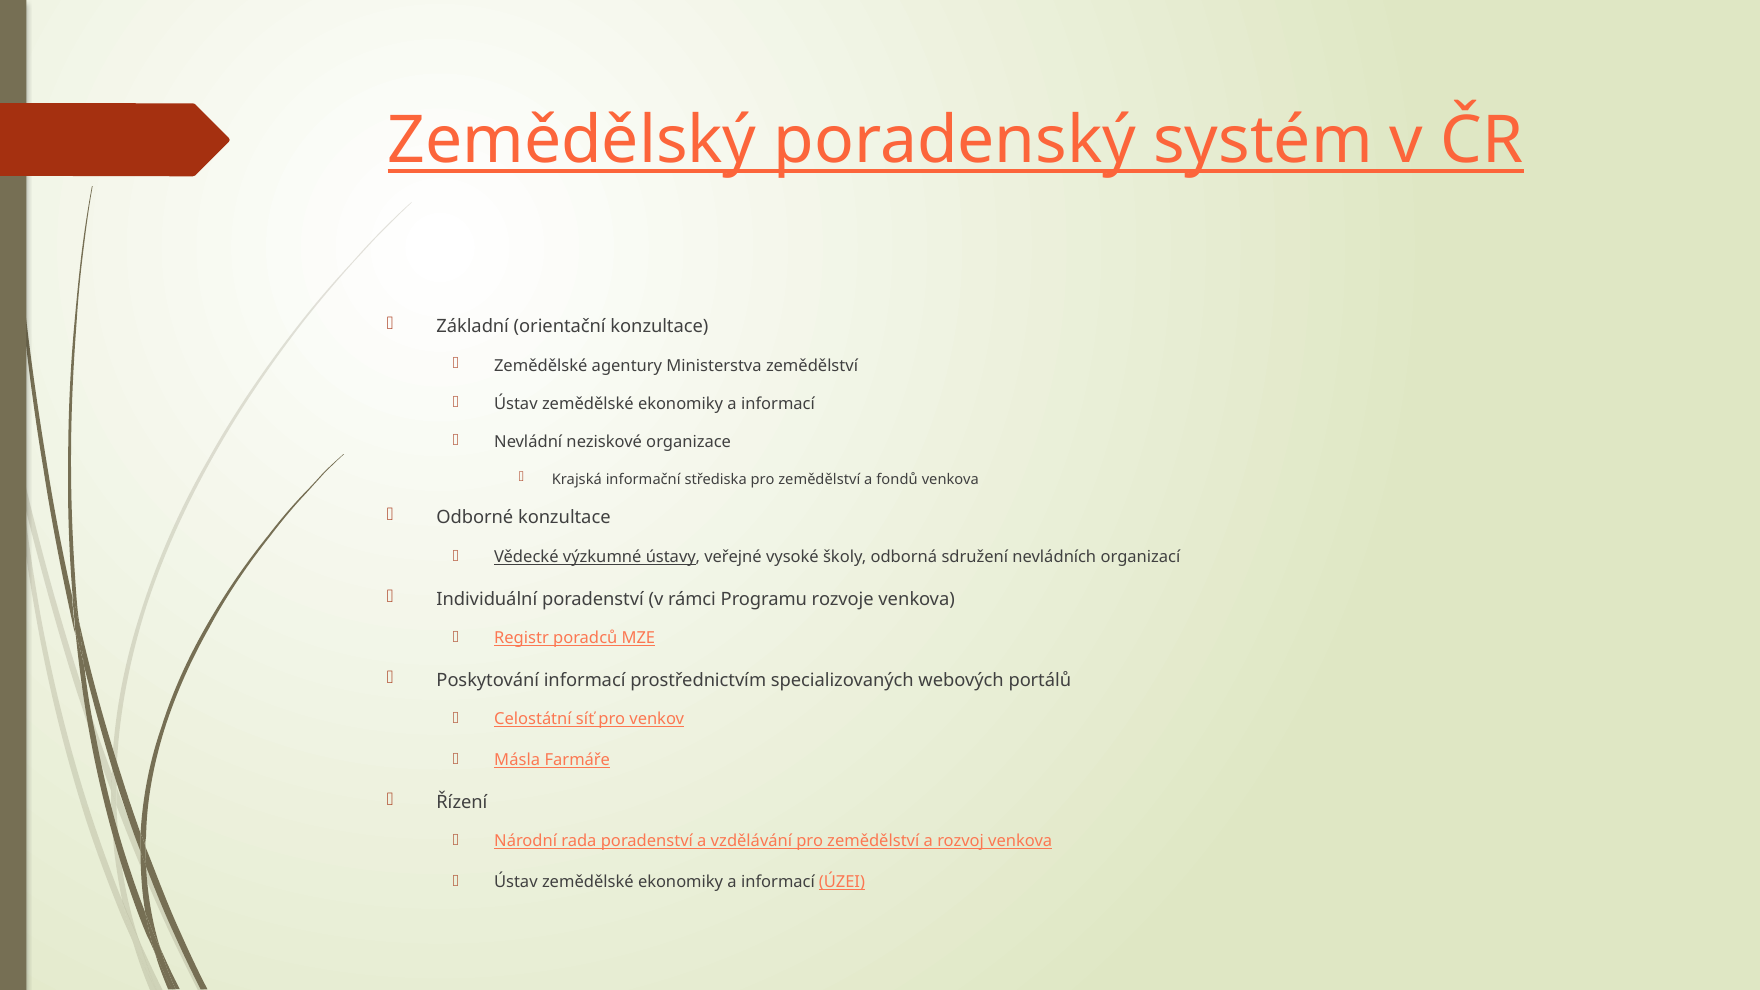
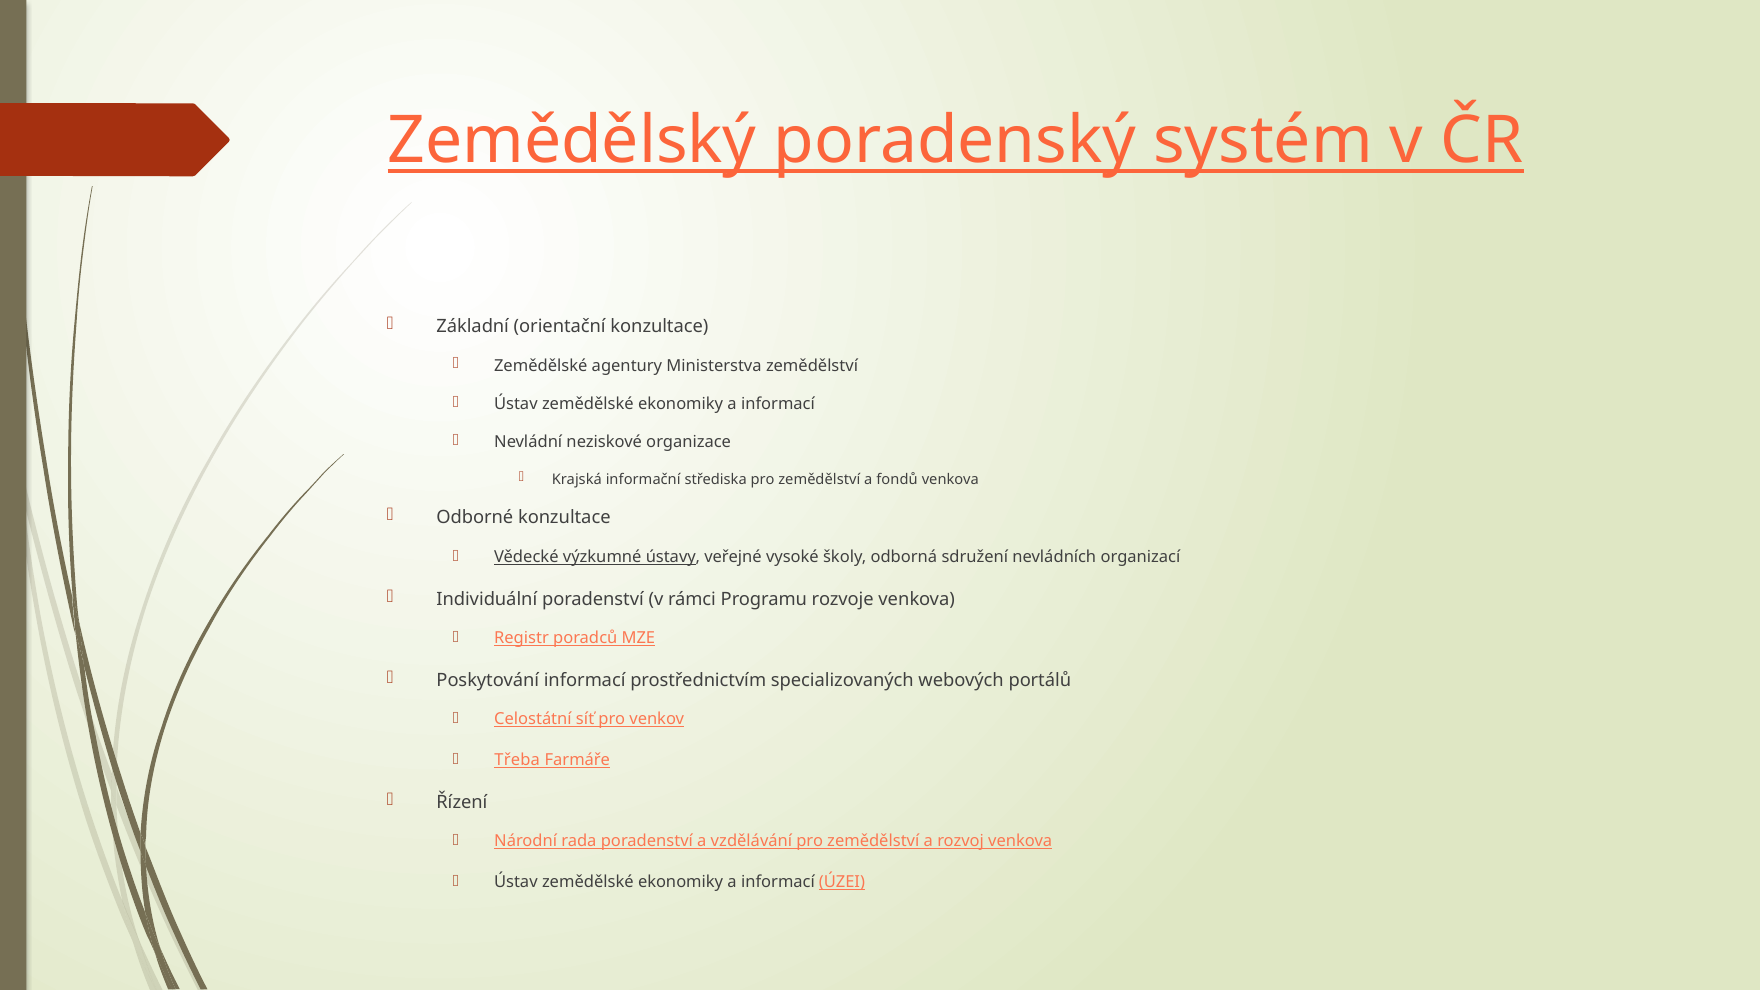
Másla: Másla -> Třeba
